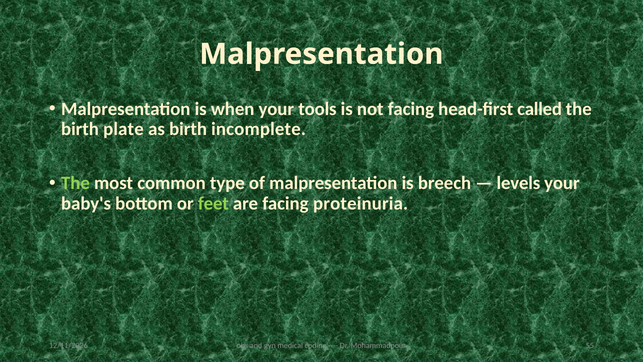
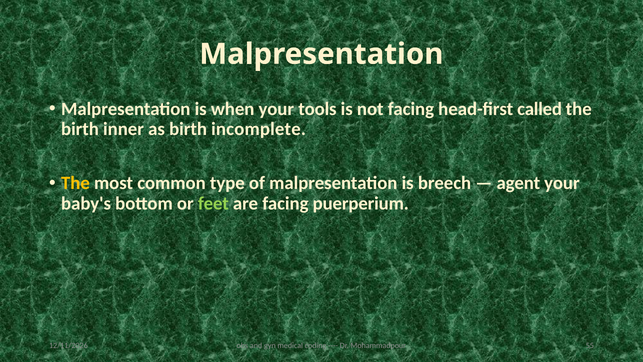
plate: plate -> inner
The at (75, 183) colour: light green -> yellow
levels: levels -> agent
proteinuria: proteinuria -> puerperium
